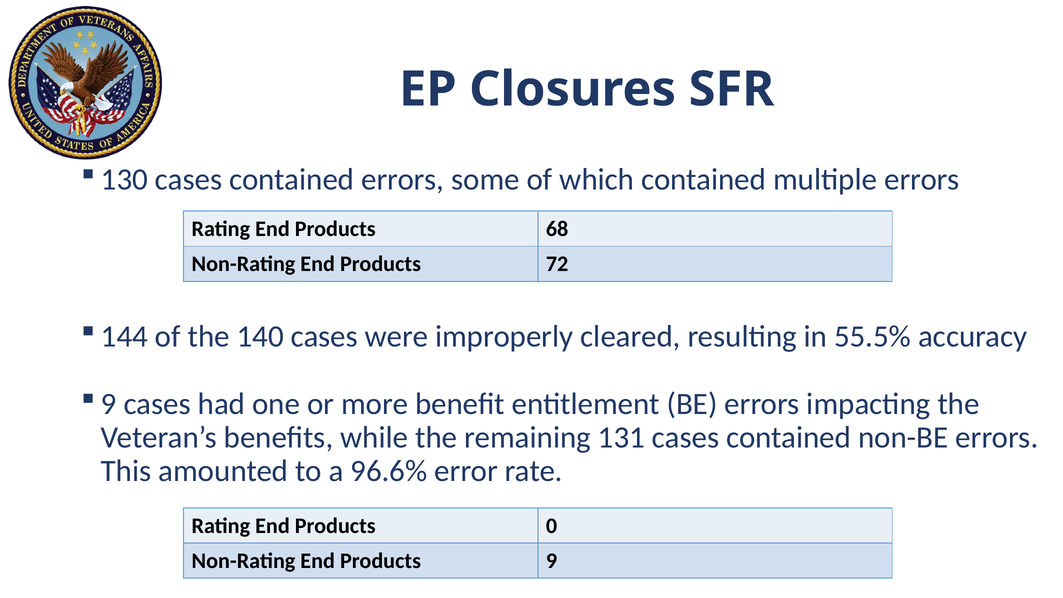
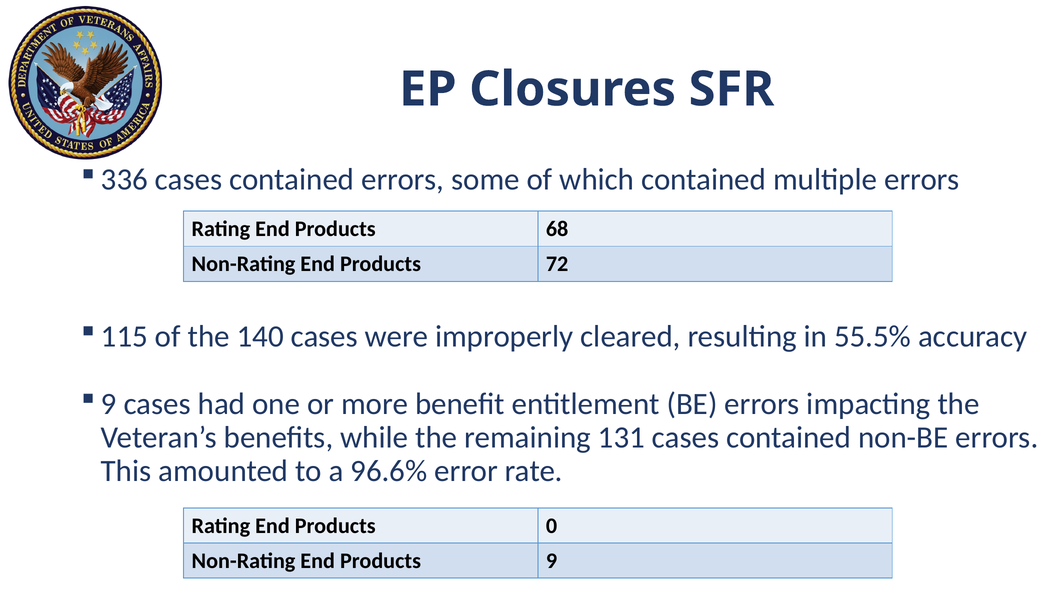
130: 130 -> 336
144: 144 -> 115
